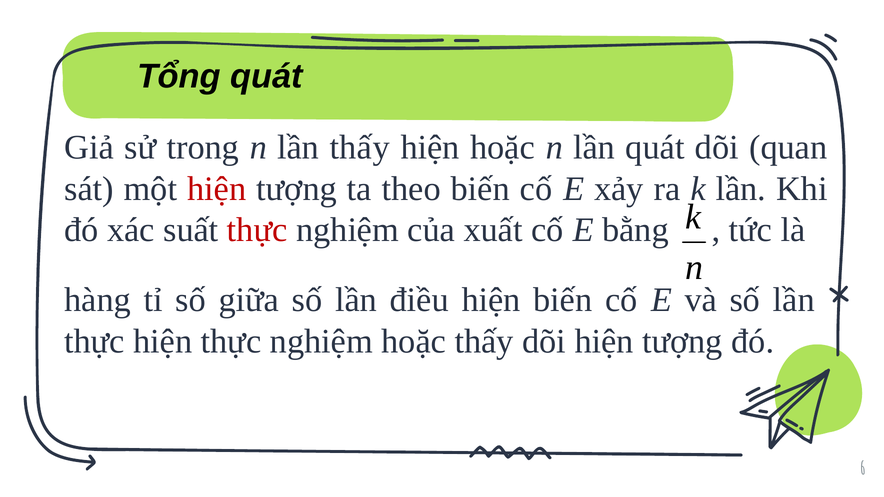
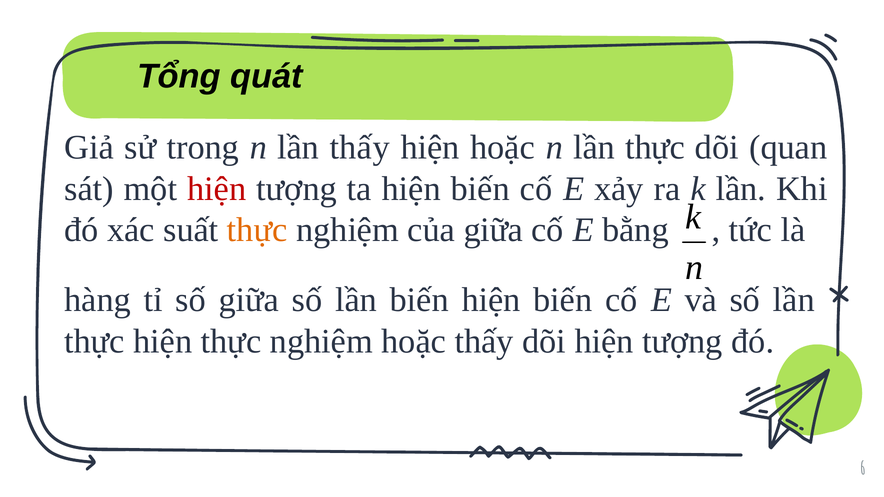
n lần quát: quát -> thực
ta theo: theo -> hiện
thực at (257, 230) colour: red -> orange
của xuất: xuất -> giữa
lần điều: điều -> biến
